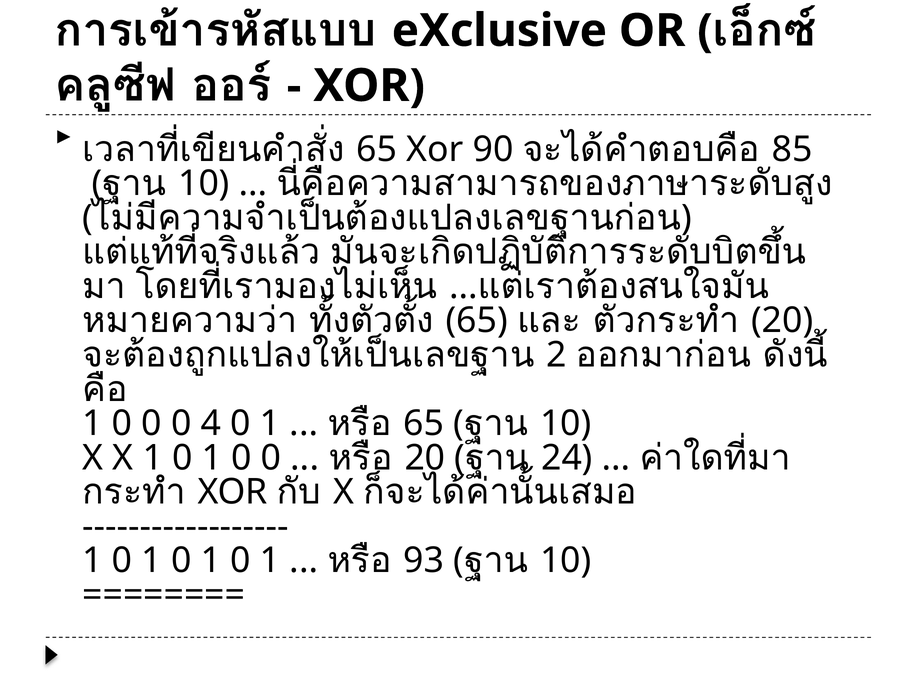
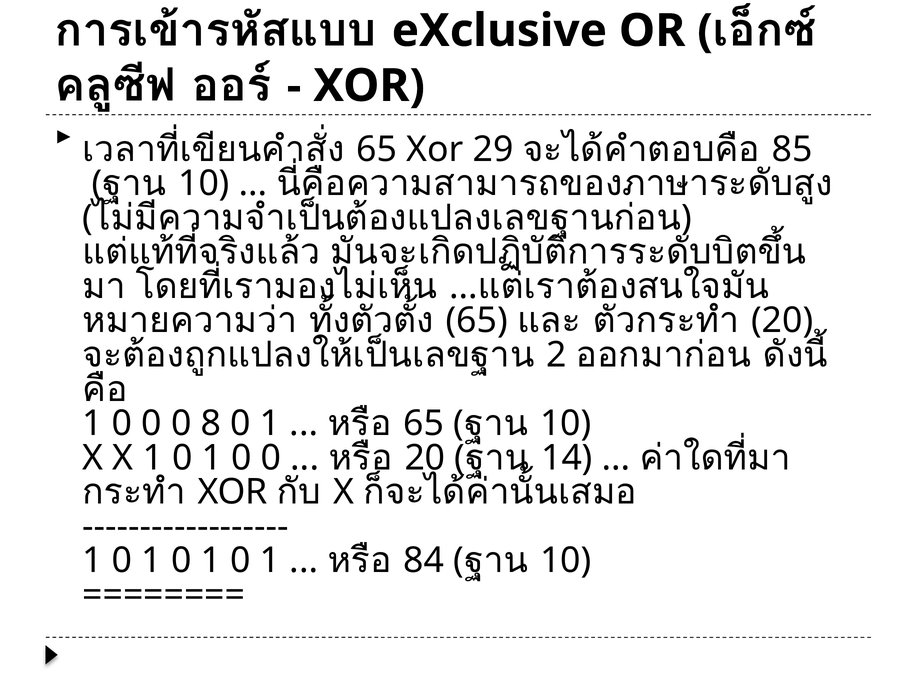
90: 90 -> 29
4: 4 -> 8
24: 24 -> 14
93: 93 -> 84
